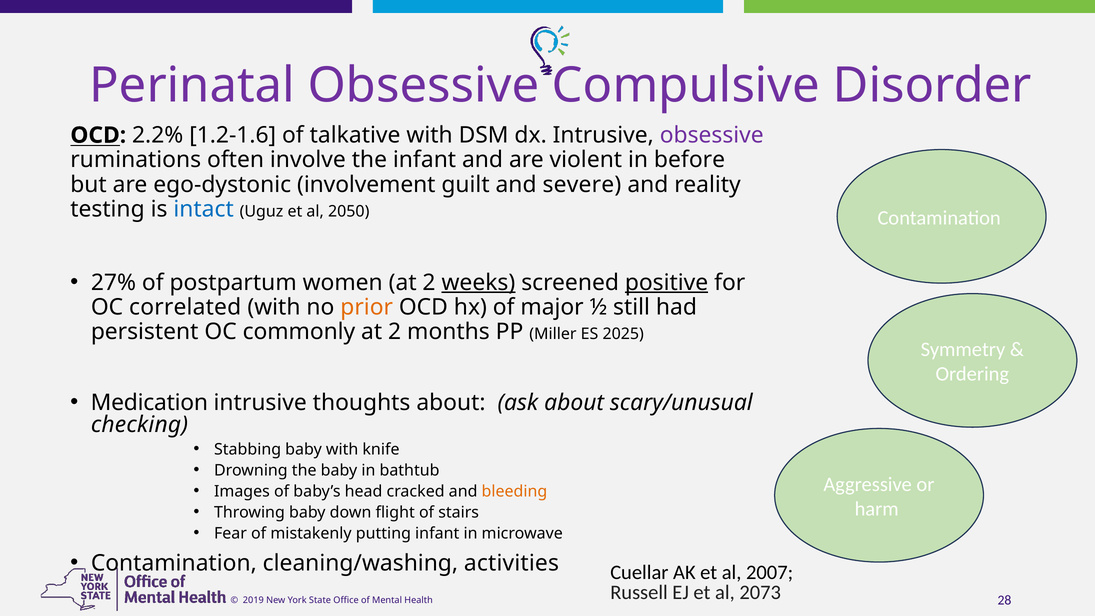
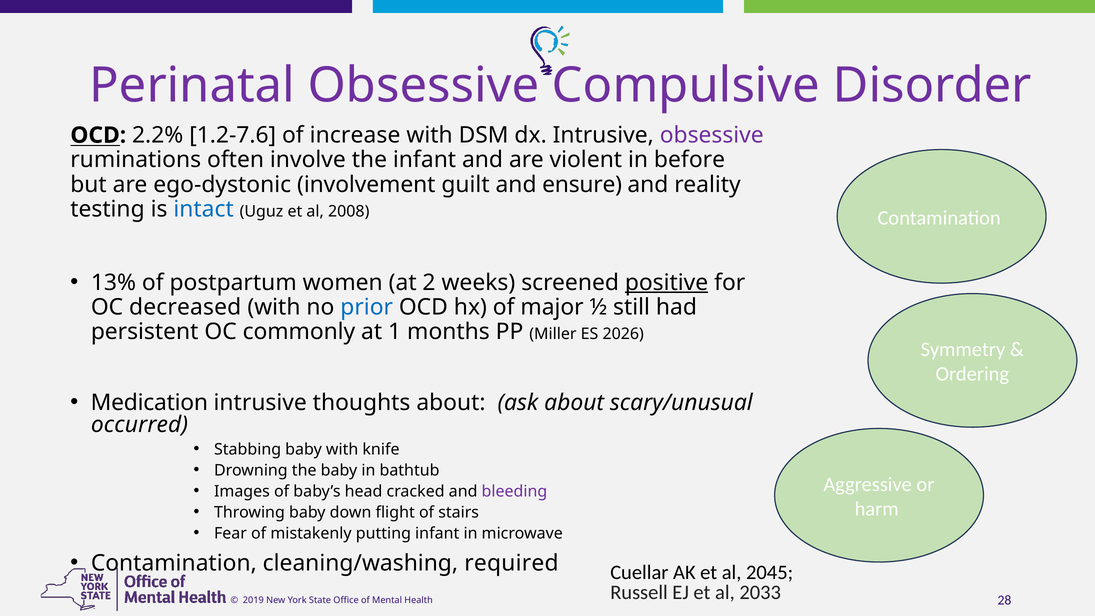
1.2-1.6: 1.2-1.6 -> 1.2-7.6
talkative: talkative -> increase
severe: severe -> ensure
2050: 2050 -> 2008
27%: 27% -> 13%
weeks underline: present -> none
correlated: correlated -> decreased
prior colour: orange -> blue
2 at (395, 332): 2 -> 1
2025: 2025 -> 2026
checking: checking -> occurred
bleeding colour: orange -> purple
activities: activities -> required
2007: 2007 -> 2045
2073: 2073 -> 2033
